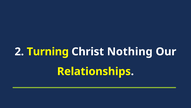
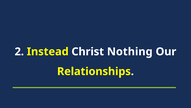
Turning: Turning -> Instead
